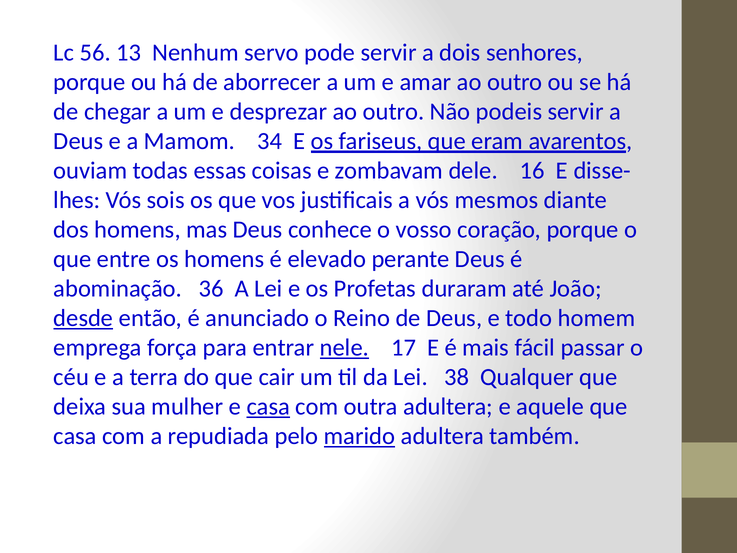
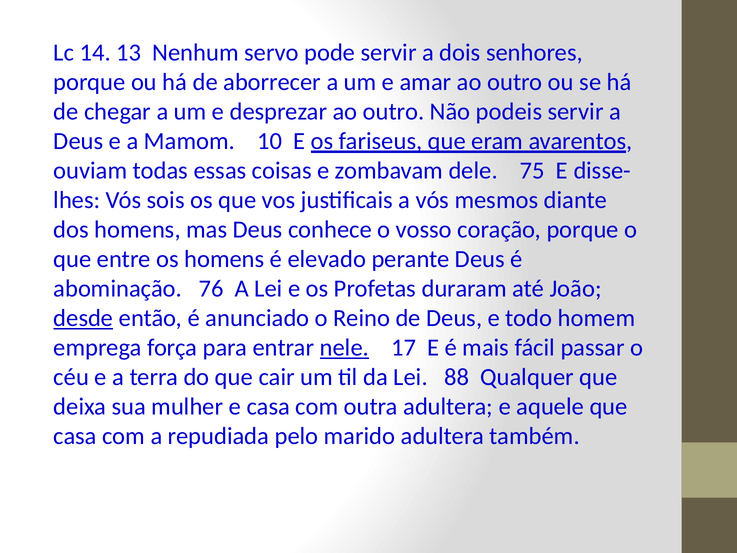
56: 56 -> 14
34: 34 -> 10
16: 16 -> 75
36: 36 -> 76
38: 38 -> 88
casa at (268, 407) underline: present -> none
marido underline: present -> none
